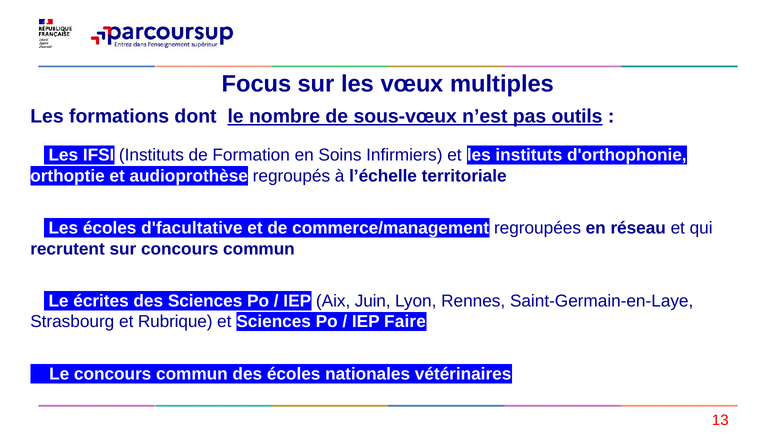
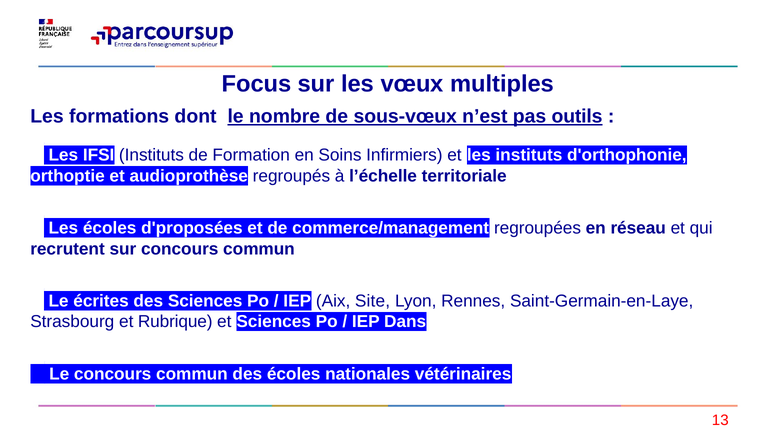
d'facultative: d'facultative -> d'proposées
Juin: Juin -> Site
Faire: Faire -> Dans
